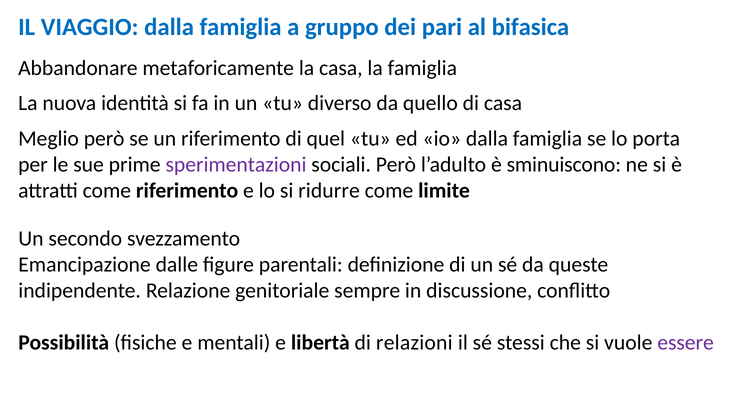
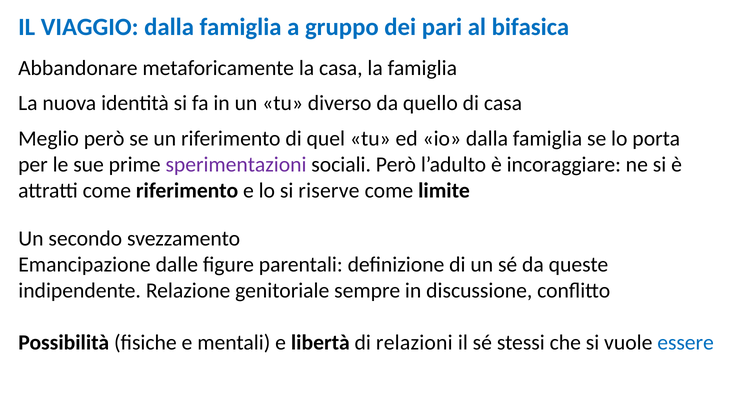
sminuiscono: sminuiscono -> incoraggiare
ridurre: ridurre -> riserve
essere colour: purple -> blue
